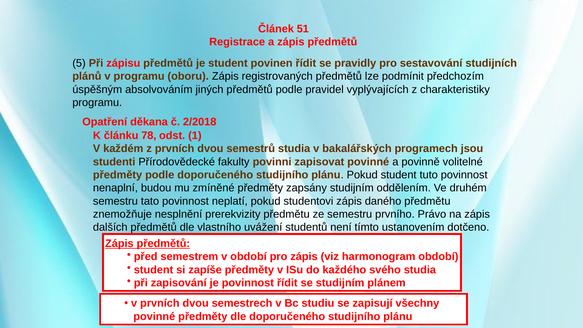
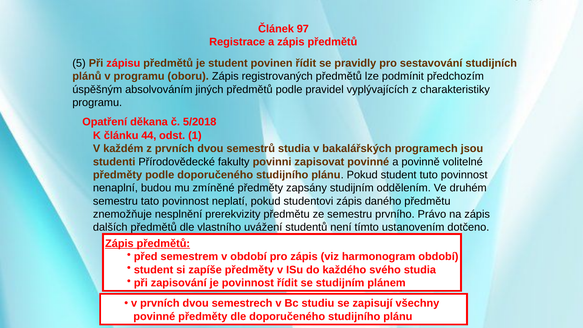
51: 51 -> 97
2/2018: 2/2018 -> 5/2018
78: 78 -> 44
